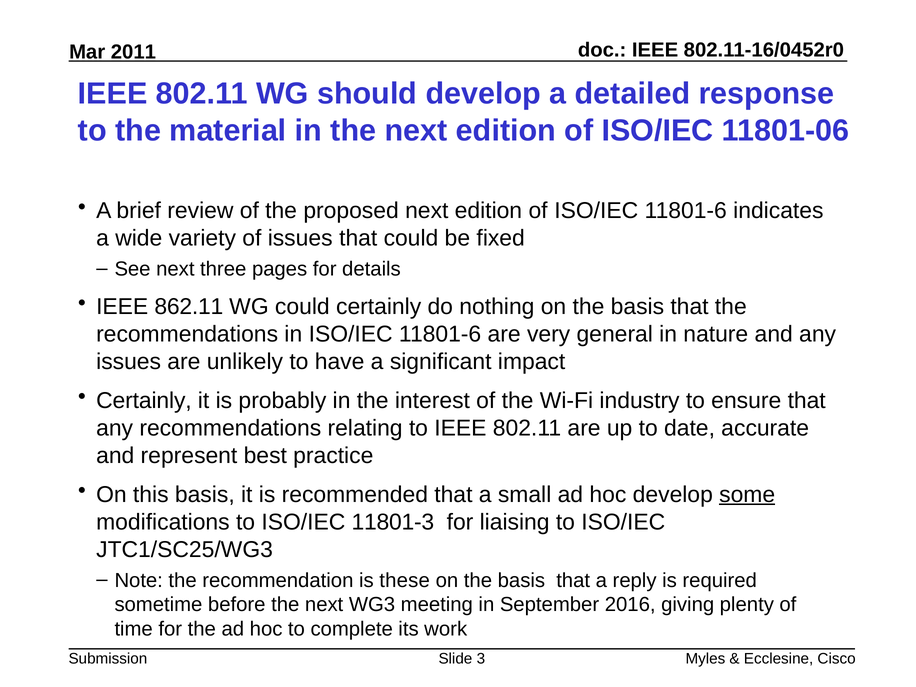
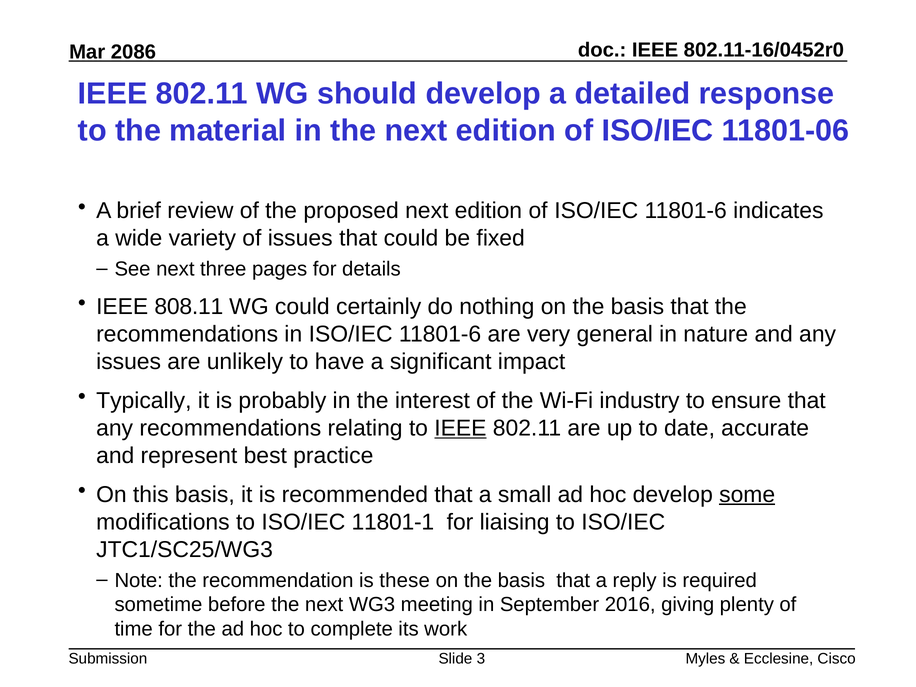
2011: 2011 -> 2086
862.11: 862.11 -> 808.11
Certainly at (144, 401): Certainly -> Typically
IEEE at (460, 428) underline: none -> present
11801-3: 11801-3 -> 11801-1
